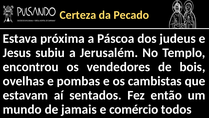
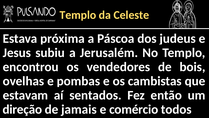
Certeza at (78, 15): Certeza -> Templo
Pecado: Pecado -> Celeste
mundo: mundo -> direção
